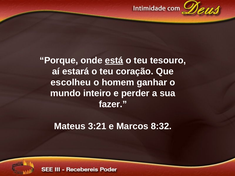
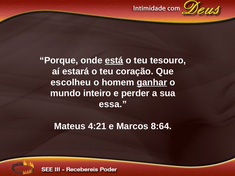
ganhar underline: none -> present
fazer: fazer -> essa
3:21: 3:21 -> 4:21
8:32: 8:32 -> 8:64
